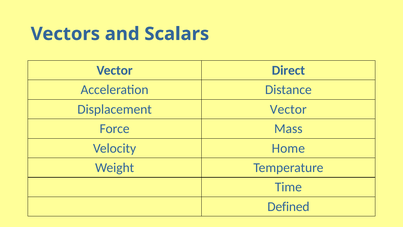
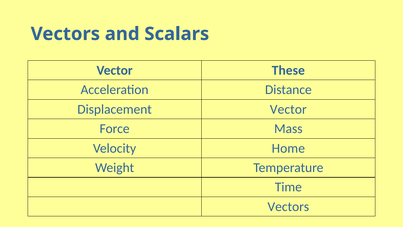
Direct: Direct -> These
Defined at (288, 206): Defined -> Vectors
